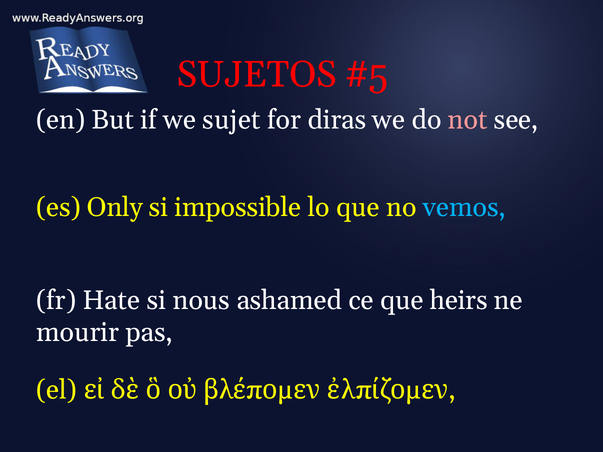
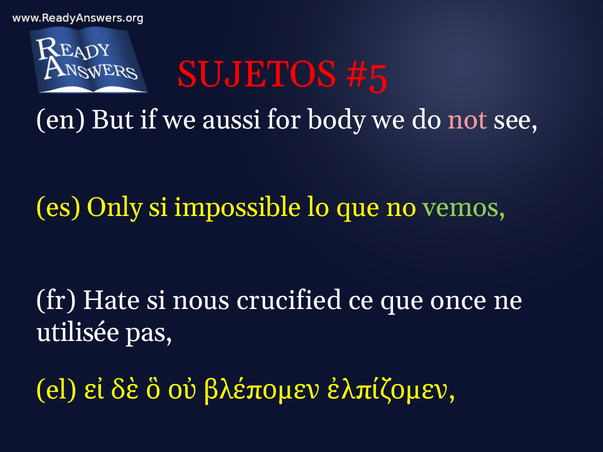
sujet: sujet -> aussi
diras: diras -> body
vemos colour: light blue -> light green
ashamed: ashamed -> crucified
heirs: heirs -> once
mourir: mourir -> utilisée
